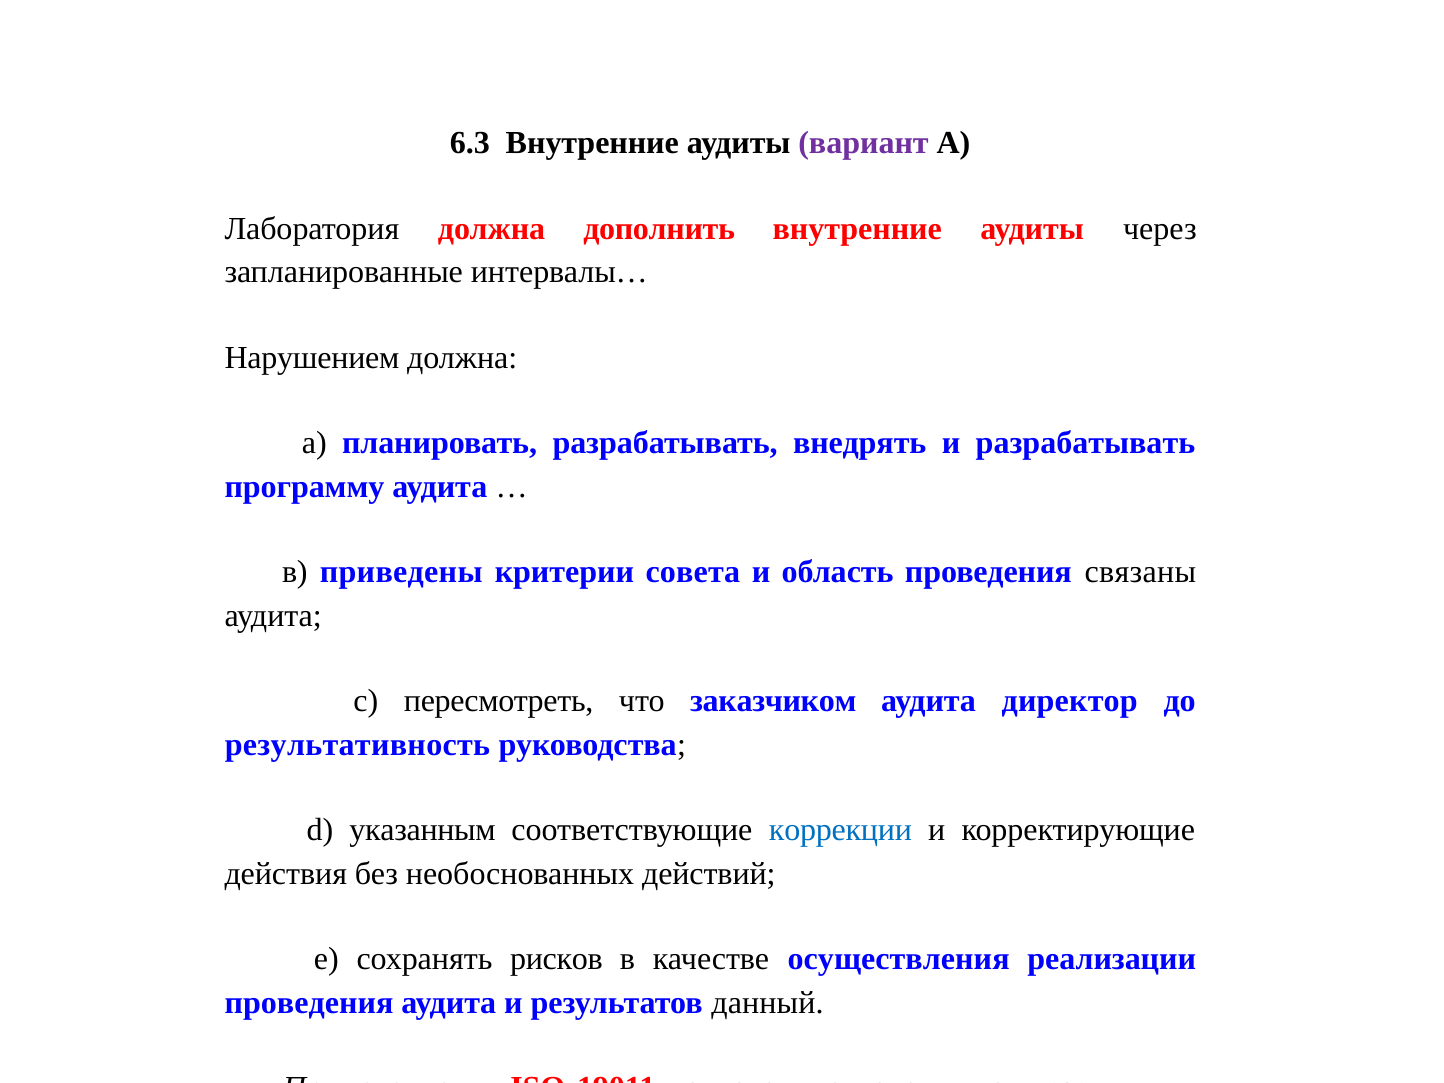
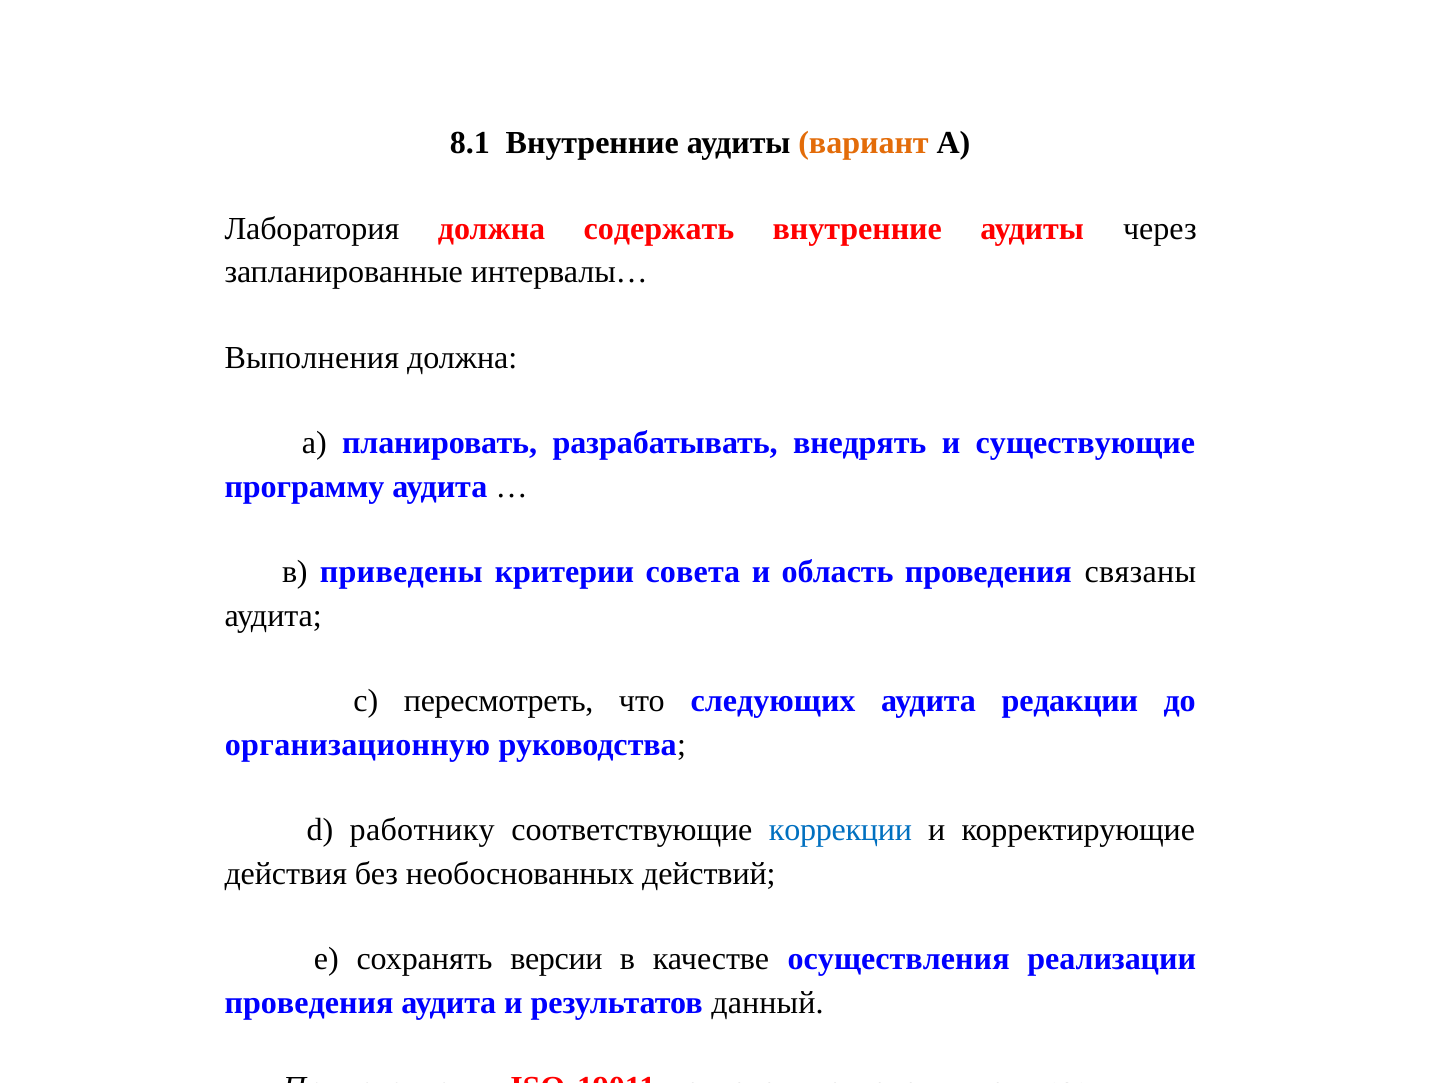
6.3: 6.3 -> 8.1
вариант colour: purple -> orange
дополнить: дополнить -> содержать
Нарушением: Нарушением -> Выполнения
и разрабатывать: разрабатывать -> существующие
заказчиком: заказчиком -> следующих
директор: директор -> редакции
результативность: результативность -> организационную
указанным: указанным -> работнику
рисков: рисков -> версии
